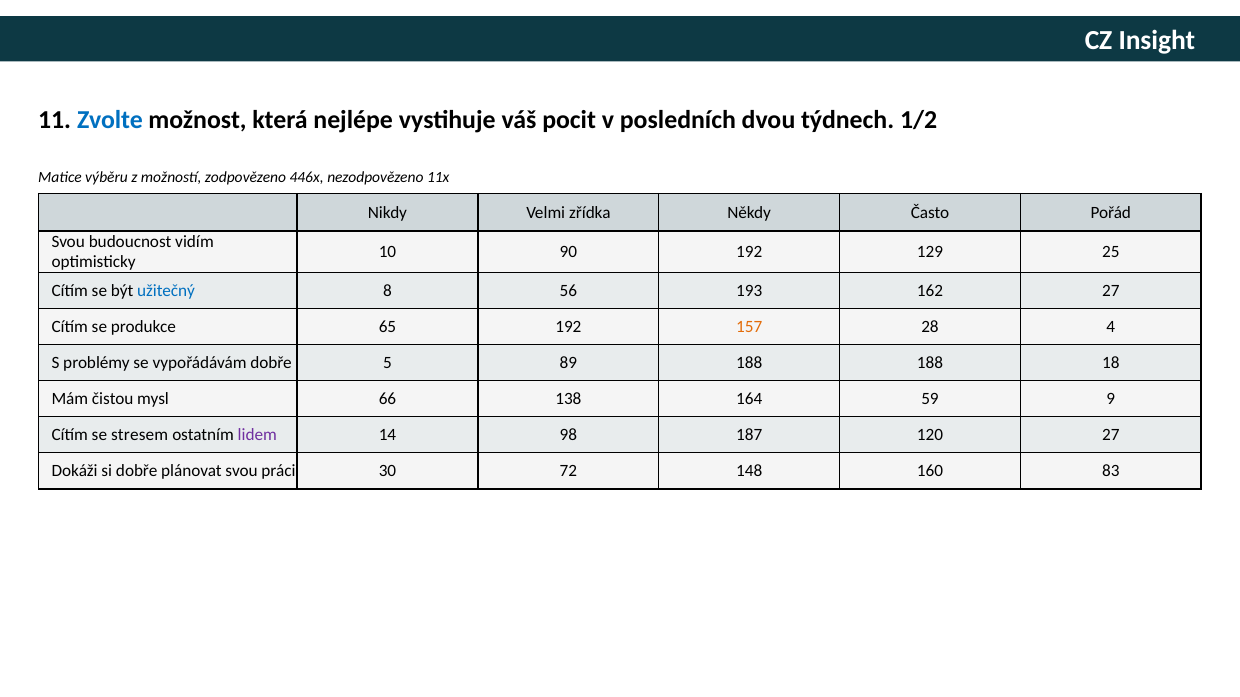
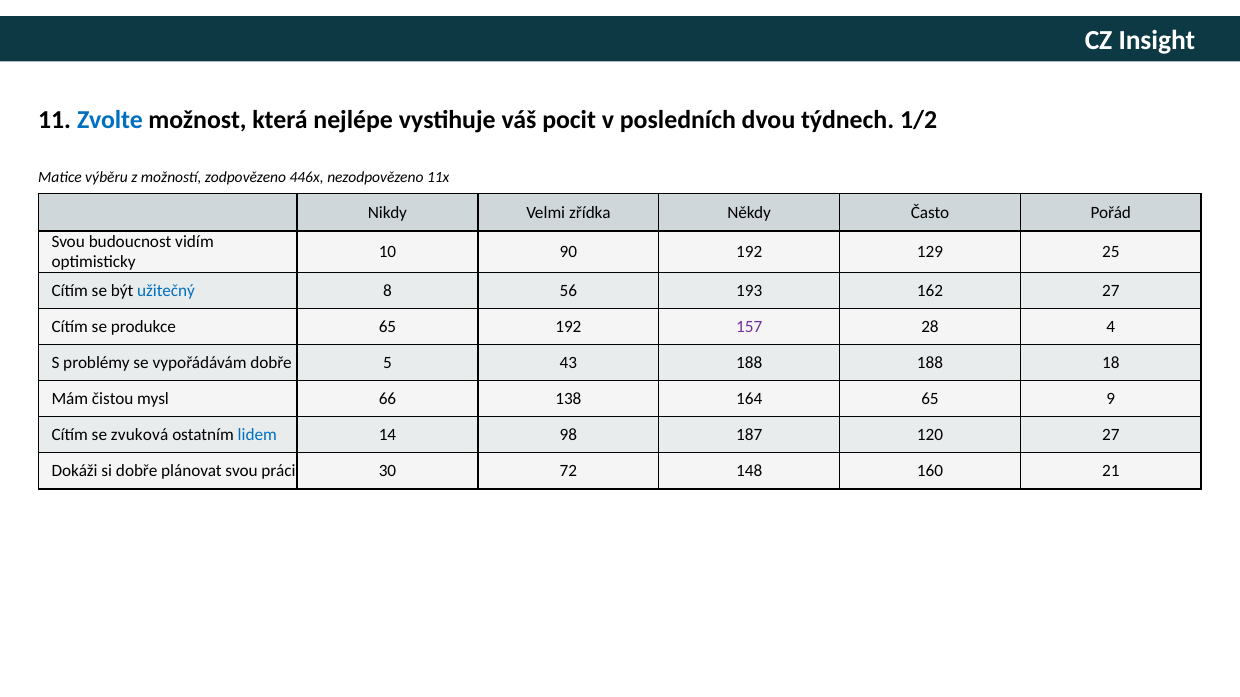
157 colour: orange -> purple
89: 89 -> 43
164 59: 59 -> 65
stresem: stresem -> zvuková
lidem colour: purple -> blue
83: 83 -> 21
